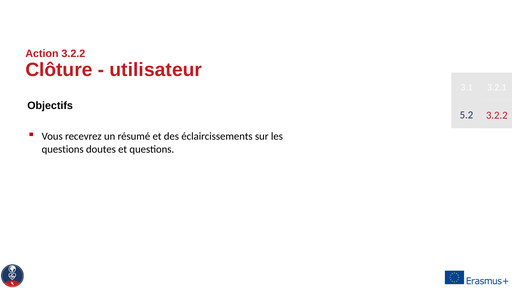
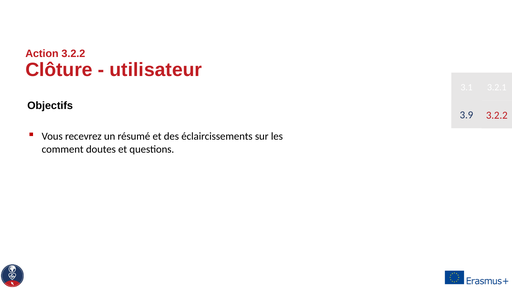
5.2: 5.2 -> 3.9
questions at (63, 149): questions -> comment
